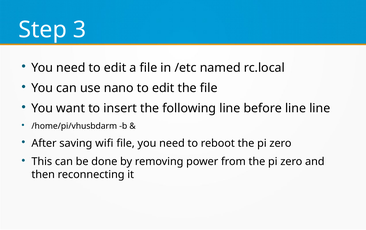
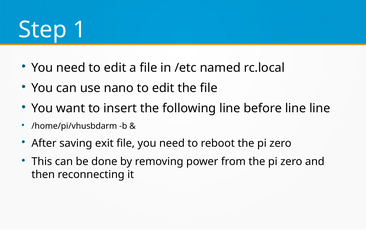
3: 3 -> 1
wifi: wifi -> exit
